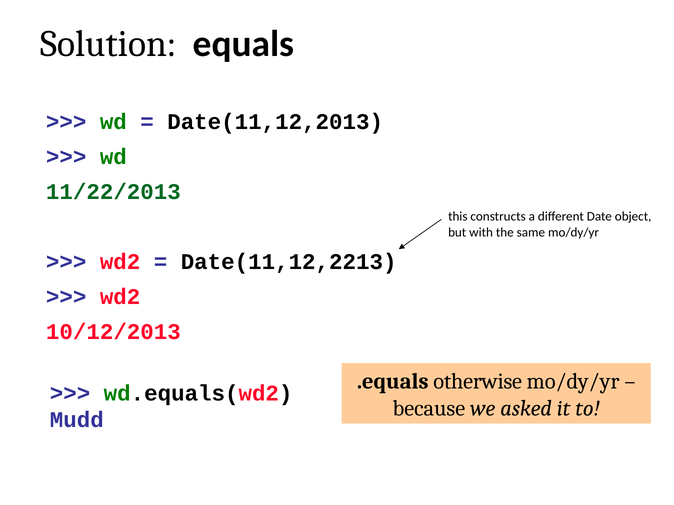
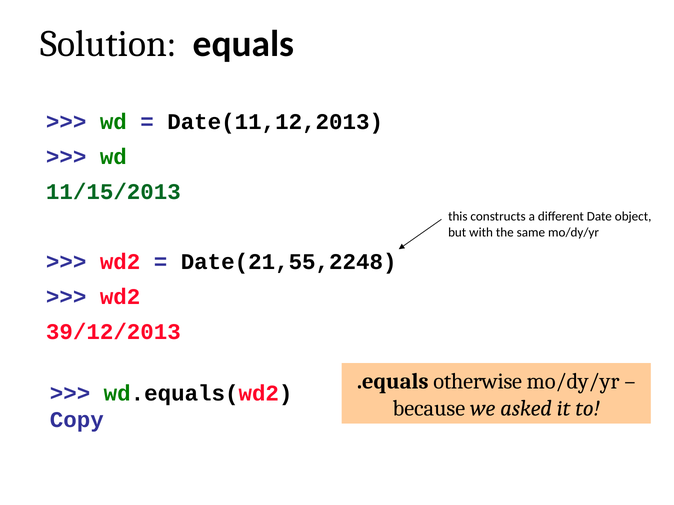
11/22/2013: 11/22/2013 -> 11/15/2013
Date(11,12,2213: Date(11,12,2213 -> Date(21,55,2248
10/12/2013: 10/12/2013 -> 39/12/2013
Mudd: Mudd -> Copy
